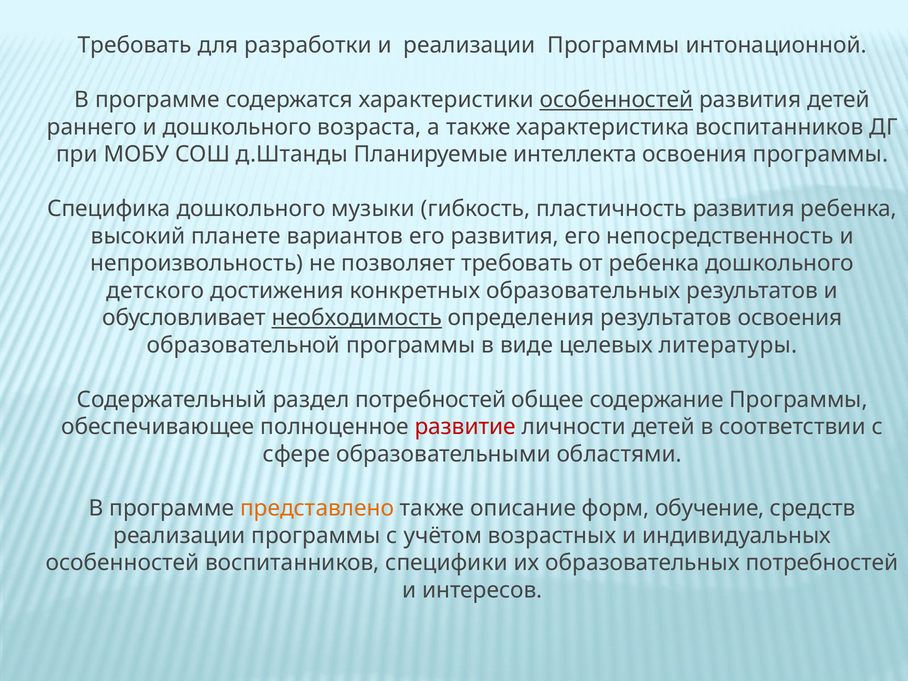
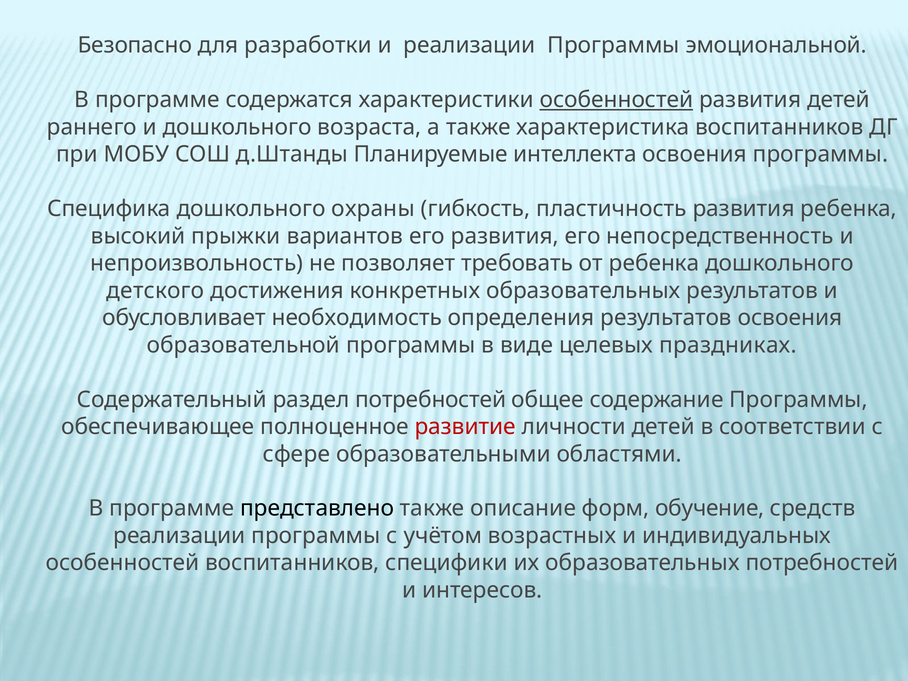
Требовать at (135, 45): Требовать -> Безопасно
интонационной: интонационной -> эмоциональной
музыки: музыки -> охраны
планете: планете -> прыжки
необходимость underline: present -> none
литературы: литературы -> праздниках
представлено colour: orange -> black
